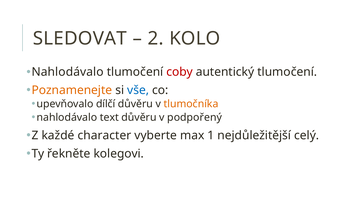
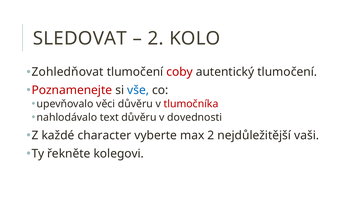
Nahlodávalo at (68, 72): Nahlodávalo -> Zohledňovat
Poznamenejte colour: orange -> red
dílčí: dílčí -> věci
tlumočníka colour: orange -> red
podpořený: podpořený -> dovednosti
max 1: 1 -> 2
celý: celý -> vaši
